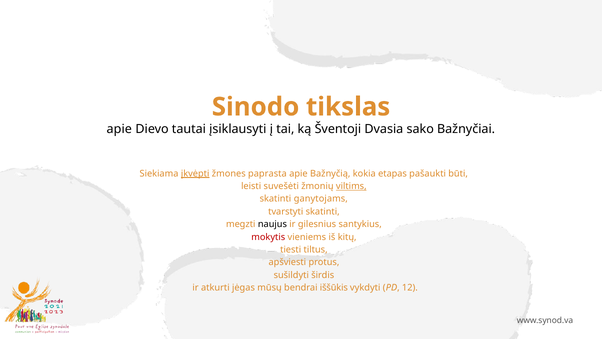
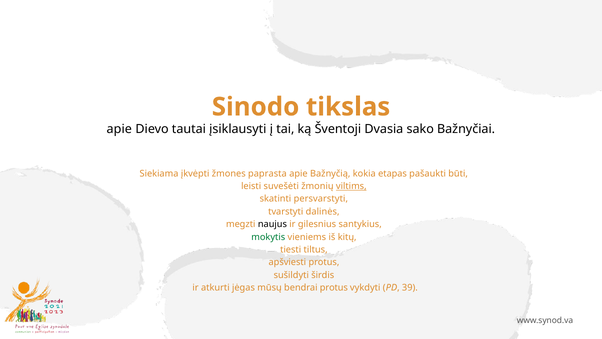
įkvėpti underline: present -> none
ganytojams: ganytojams -> persvarstyti
tvarstyti skatinti: skatinti -> dalinės
mokytis colour: red -> green
bendrai iššūkis: iššūkis -> protus
12: 12 -> 39
